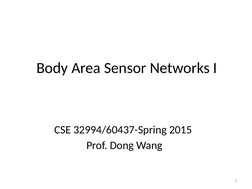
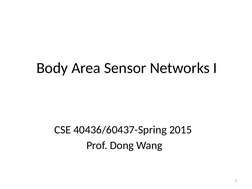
32994/60437-Spring: 32994/60437-Spring -> 40436/60437-Spring
